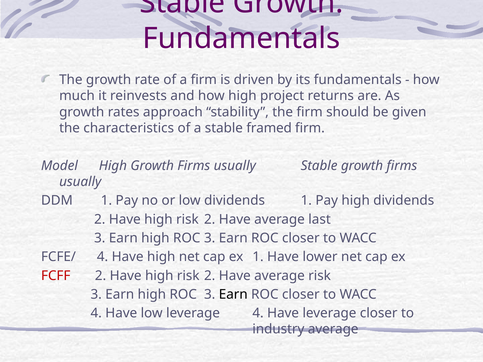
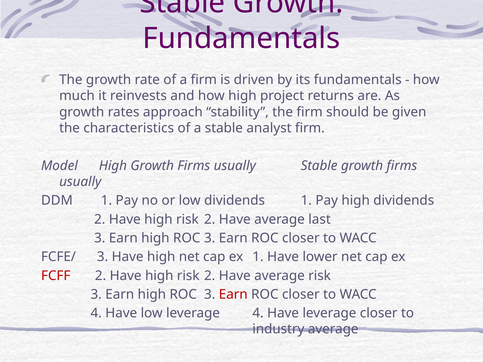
framed: framed -> analyst
FCFE/ 4: 4 -> 3
Earn at (233, 295) colour: black -> red
